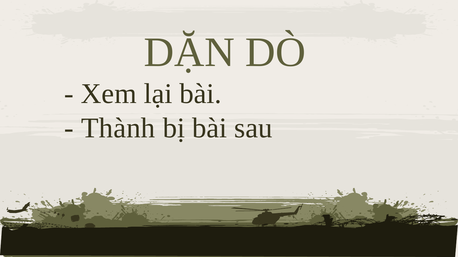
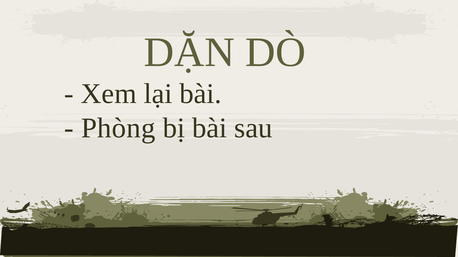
Thành: Thành -> Phòng
